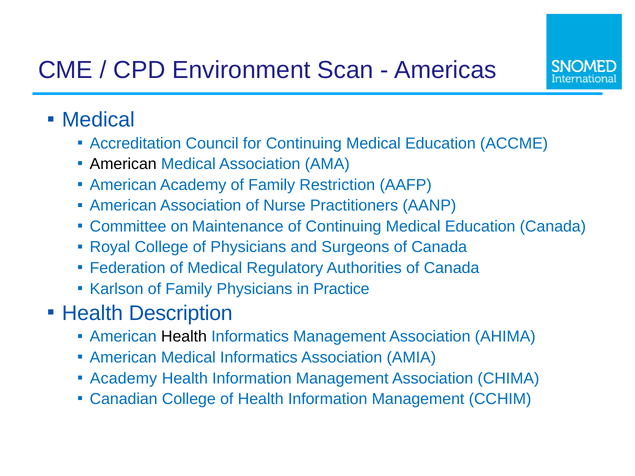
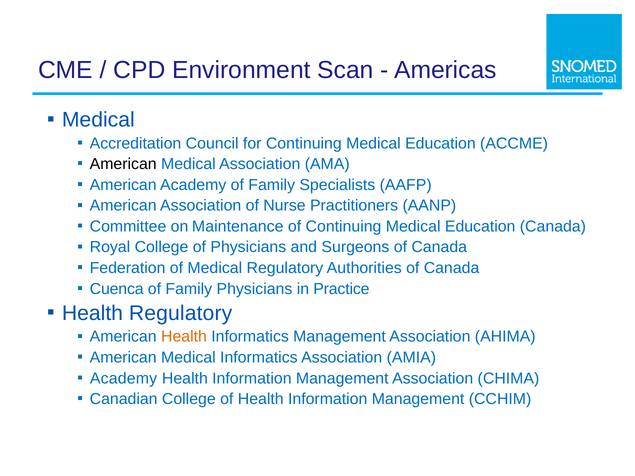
Restriction: Restriction -> Specialists
Karlson: Karlson -> Cuenca
Health Description: Description -> Regulatory
Health at (184, 337) colour: black -> orange
